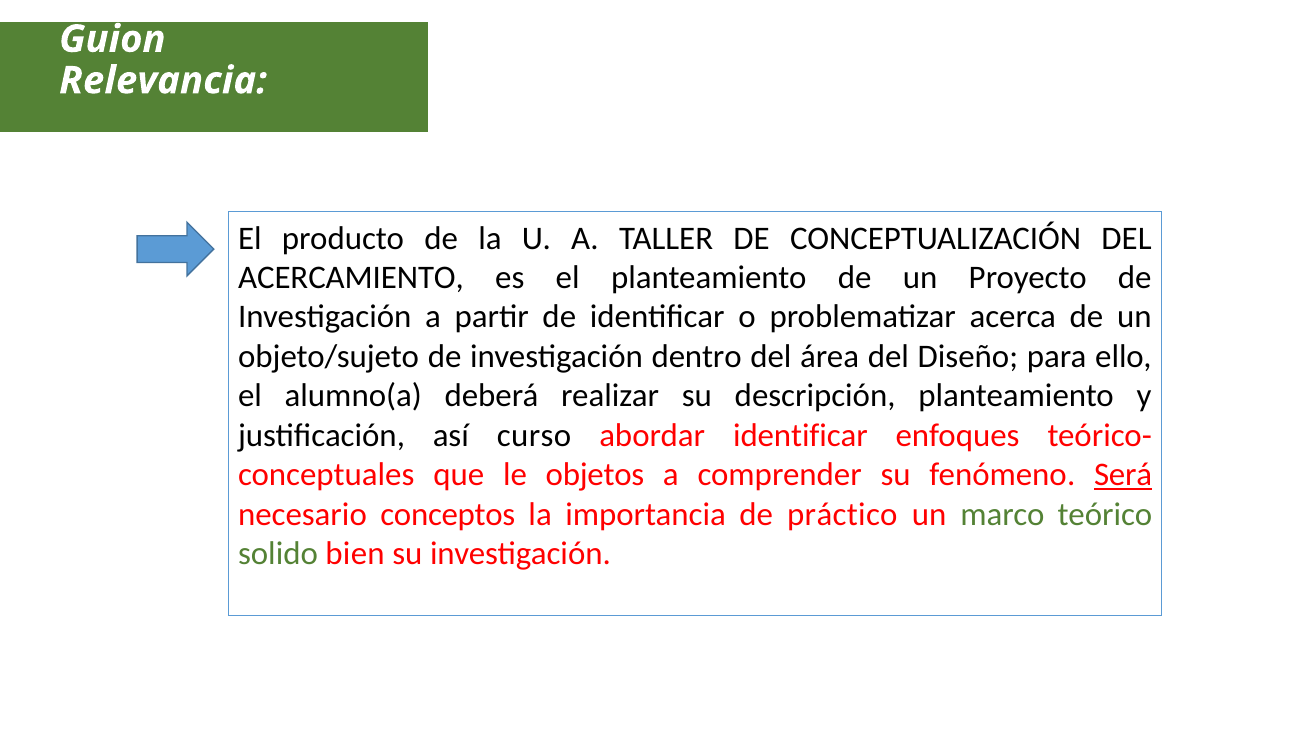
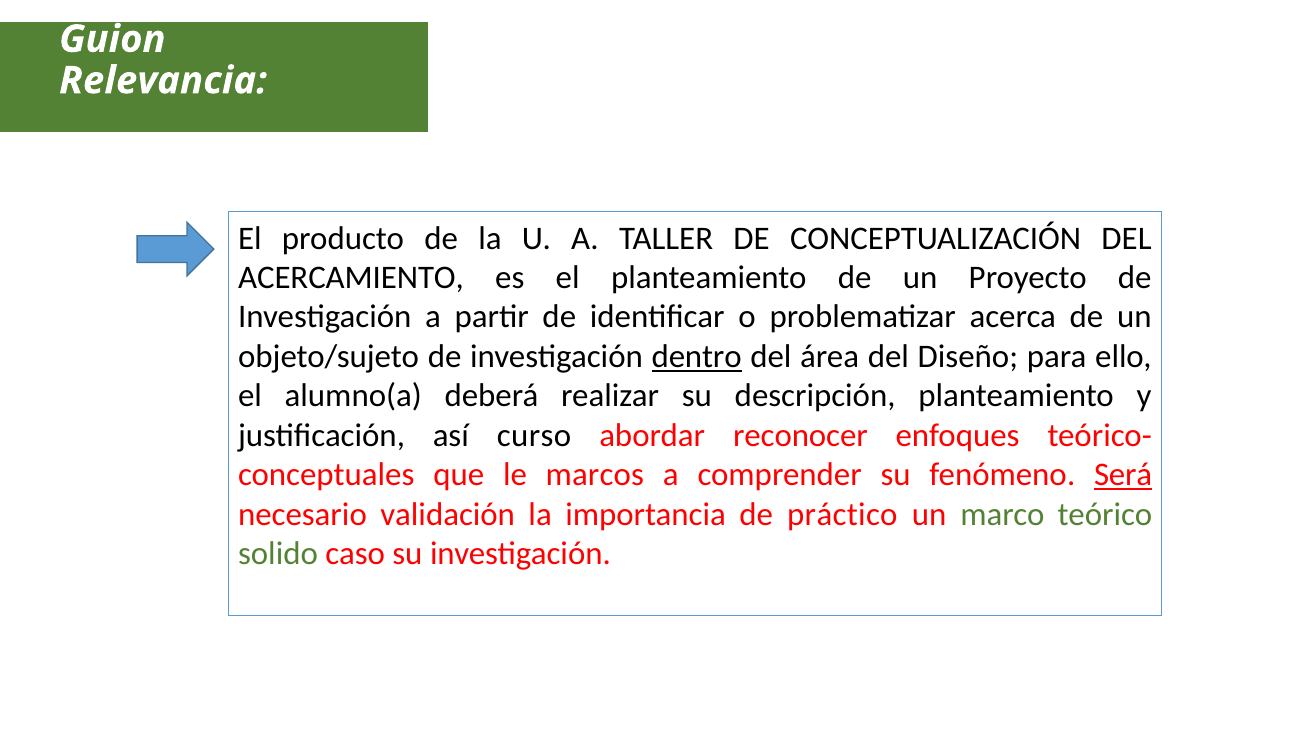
dentro underline: none -> present
abordar identificar: identificar -> reconocer
objetos: objetos -> marcos
conceptos: conceptos -> validación
bien: bien -> caso
